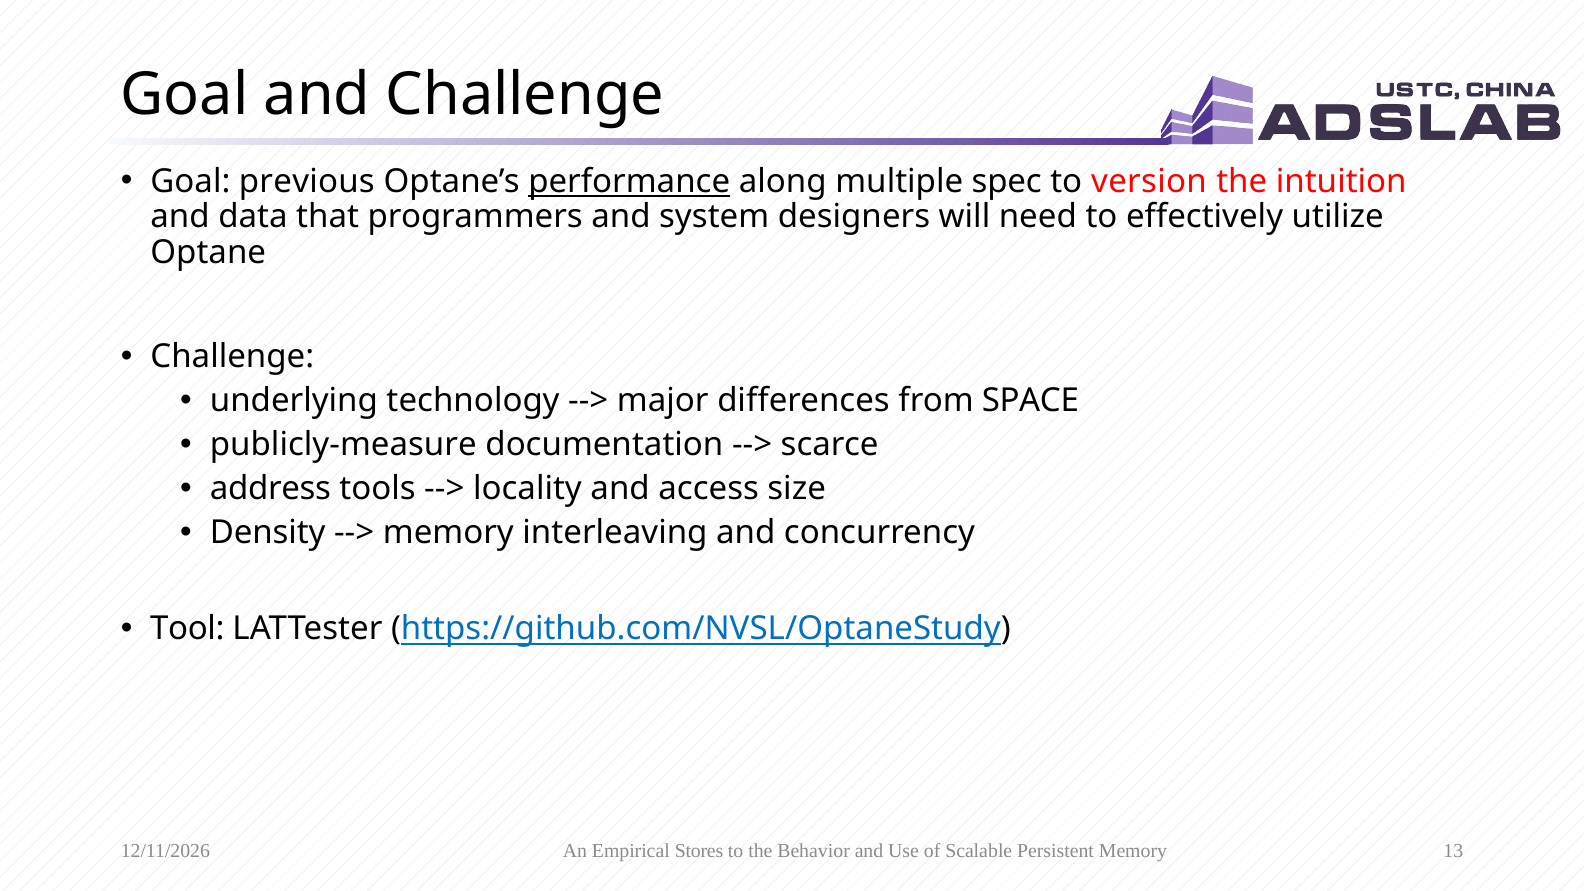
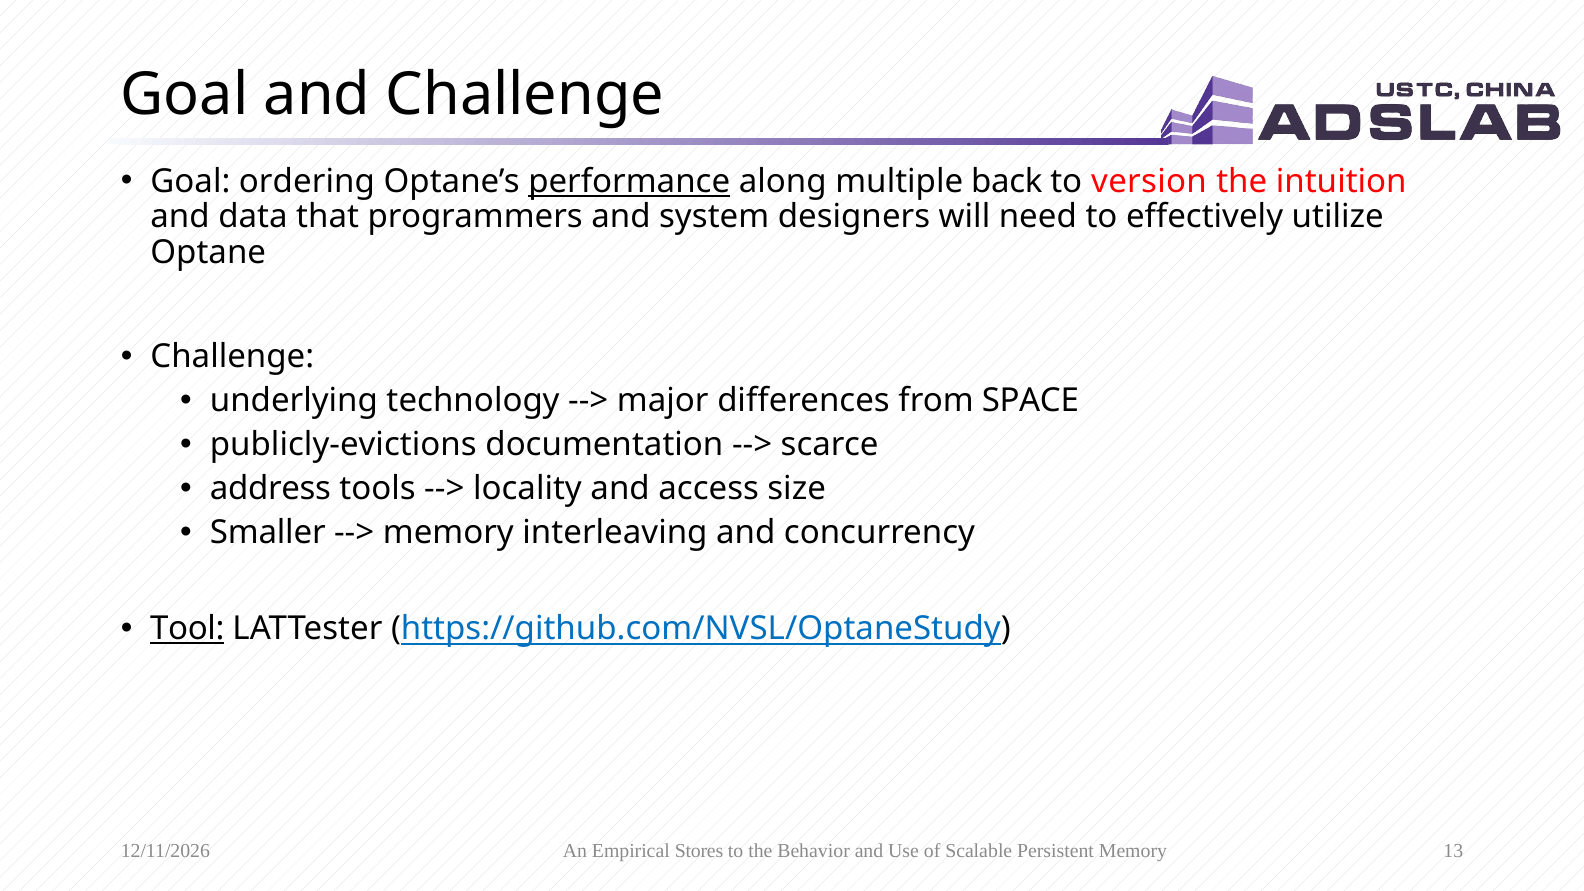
previous: previous -> ordering
spec: spec -> back
publicly-measure: publicly-measure -> publicly-evictions
Density: Density -> Smaller
Tool underline: none -> present
